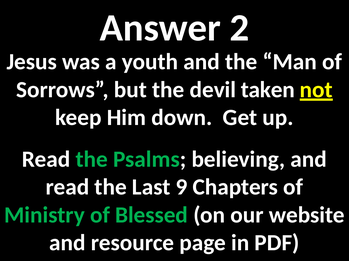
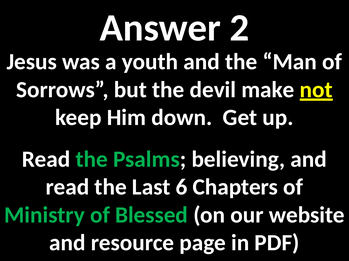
taken: taken -> make
9: 9 -> 6
